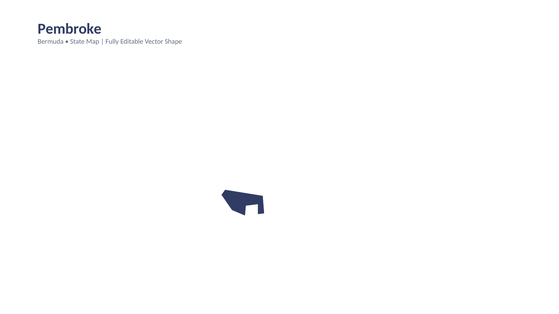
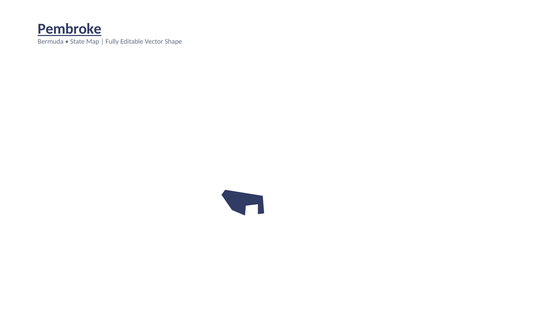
Pembroke underline: none -> present
